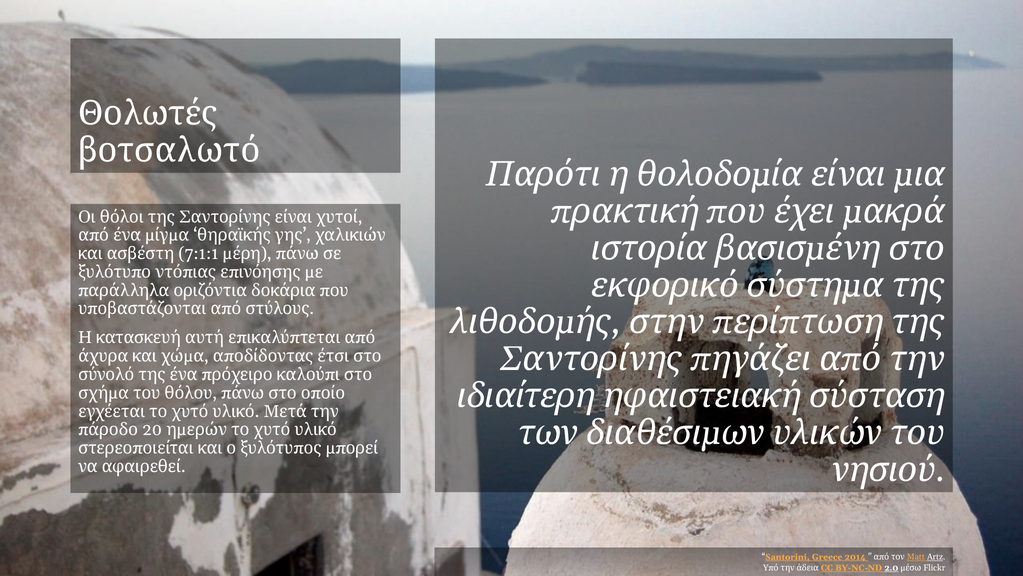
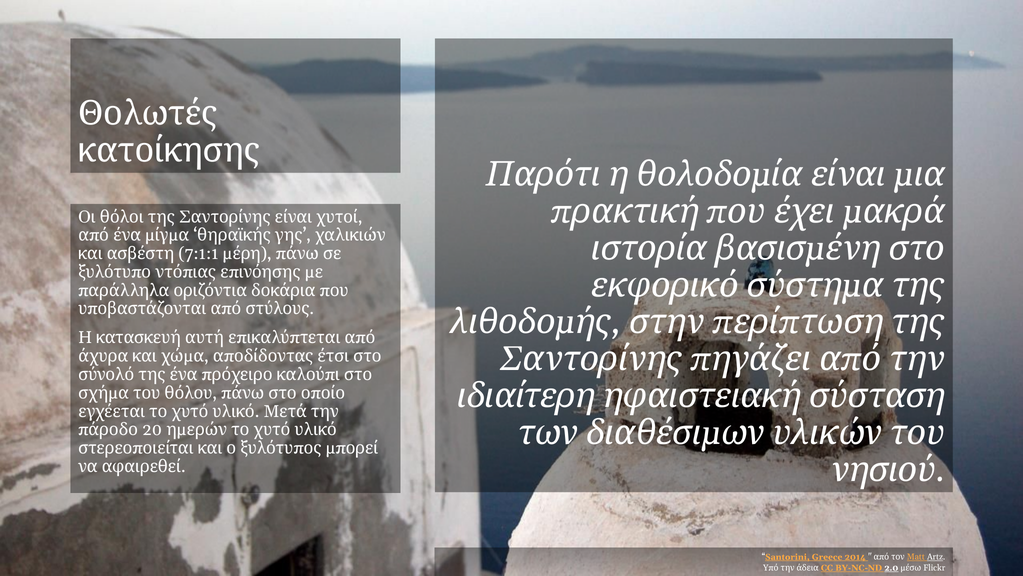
βοτσαλωτό: βοτσαλωτό -> κατοίκησης
